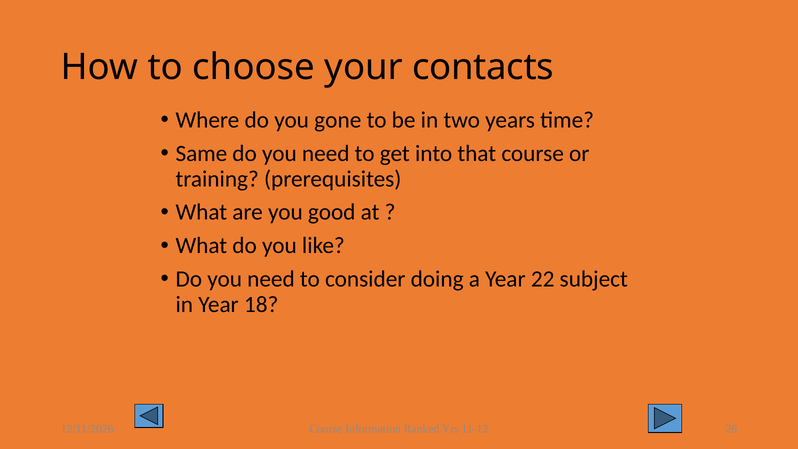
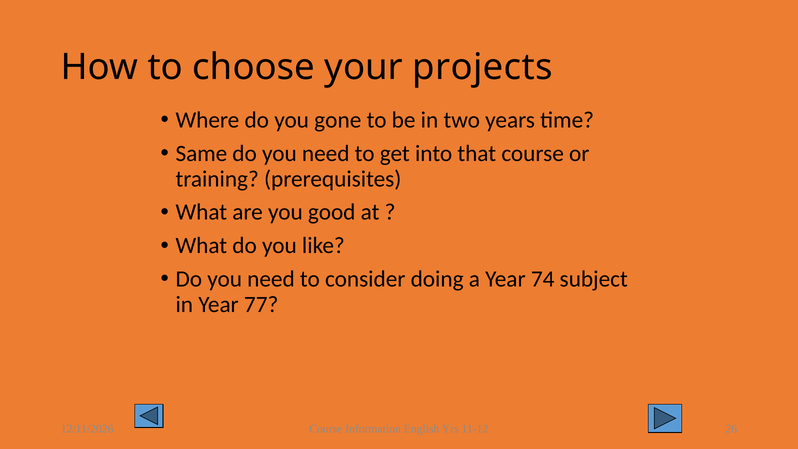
contacts: contacts -> projects
22: 22 -> 74
18: 18 -> 77
Ranked: Ranked -> English
